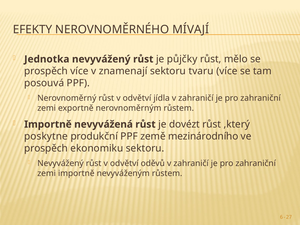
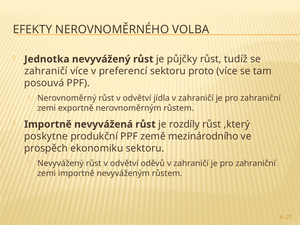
MÍVAJÍ: MÍVAJÍ -> VOLBA
mělo: mělo -> tudíž
prospěch at (46, 71): prospěch -> zahraničí
znamenají: znamenají -> preferencí
tvaru: tvaru -> proto
dovézt: dovézt -> rozdíly
